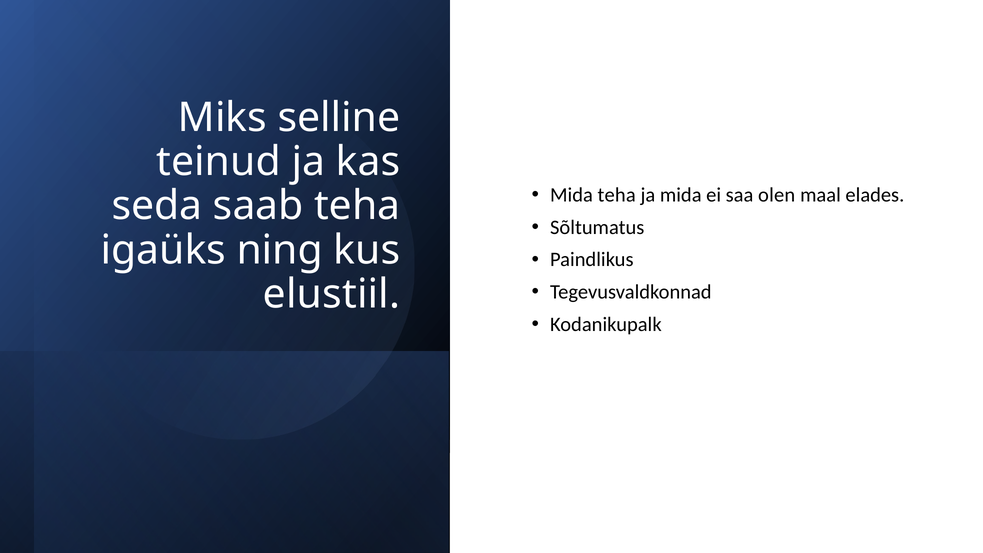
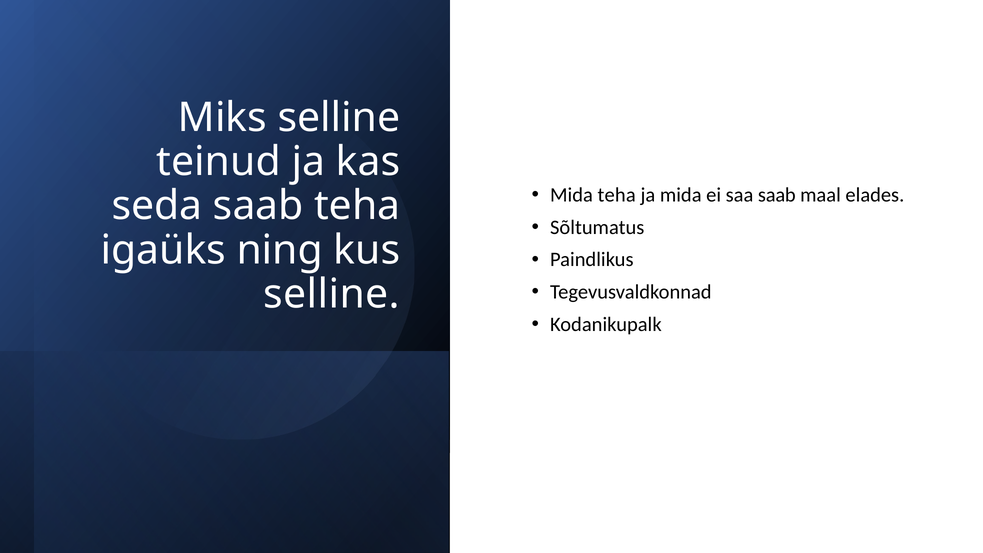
saa olen: olen -> saab
elustiil at (332, 294): elustiil -> selline
